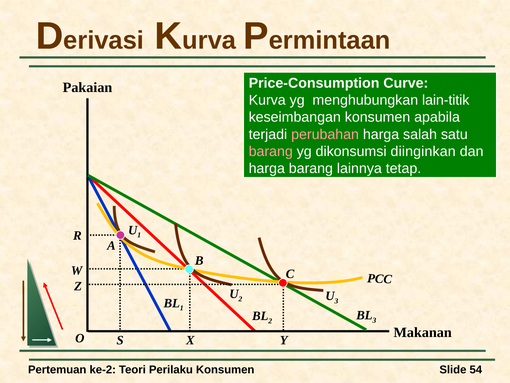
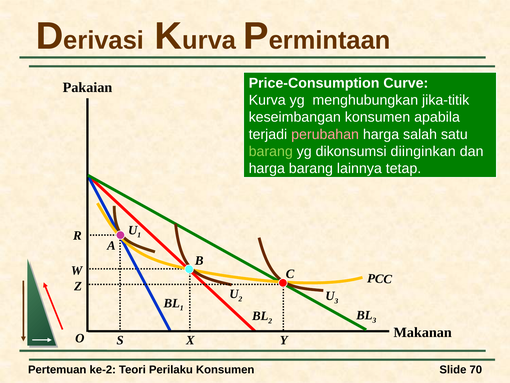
lain-titik: lain-titik -> jika-titik
barang at (271, 151) colour: pink -> light green
54: 54 -> 70
